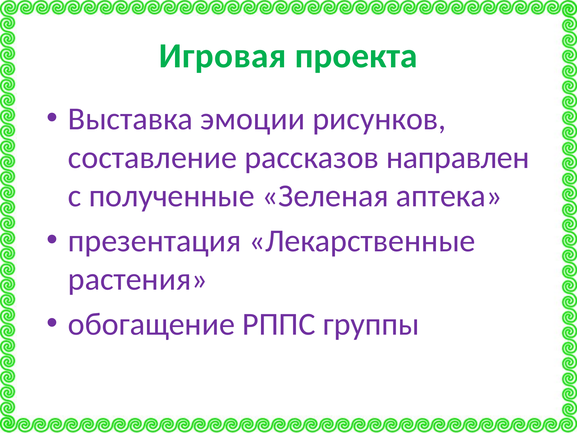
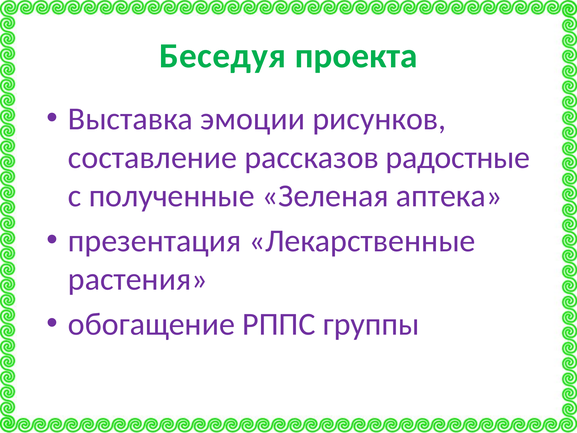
Игровая: Игровая -> Беседуя
направлен: направлен -> радостные
